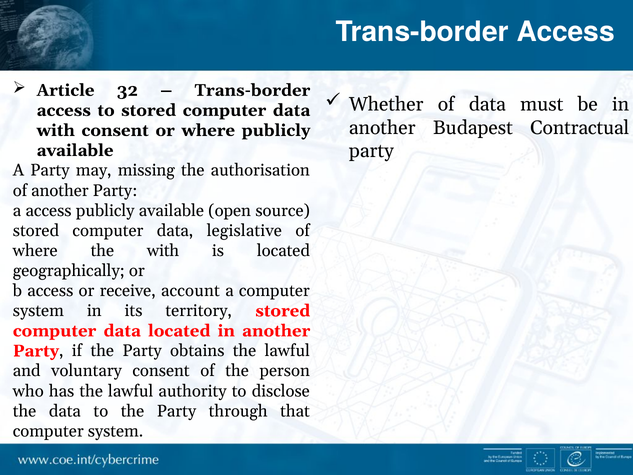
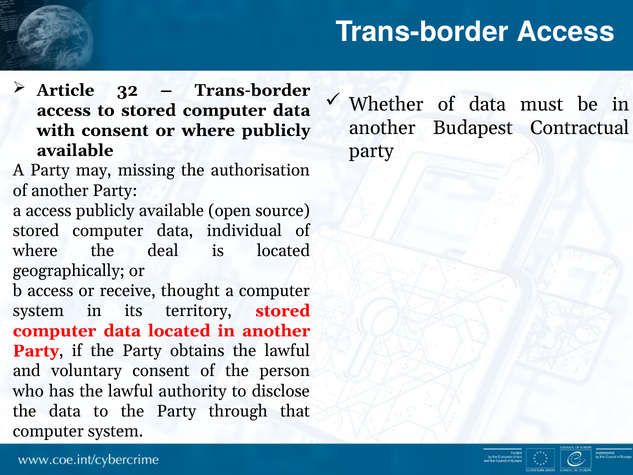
legislative: legislative -> individual
the with: with -> deal
account: account -> thought
